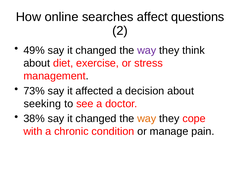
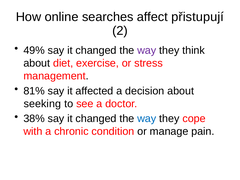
questions: questions -> přistupují
73%: 73% -> 81%
way at (147, 119) colour: orange -> blue
